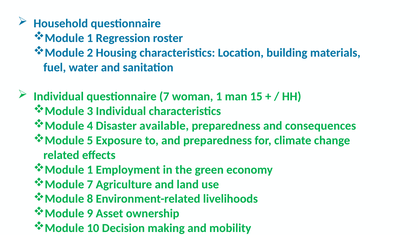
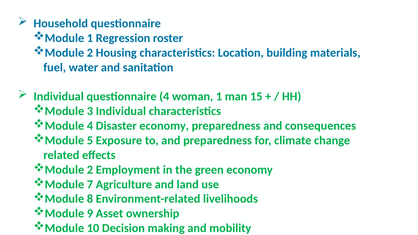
questionnaire 7: 7 -> 4
Disaster available: available -> economy
1 at (90, 170): 1 -> 2
